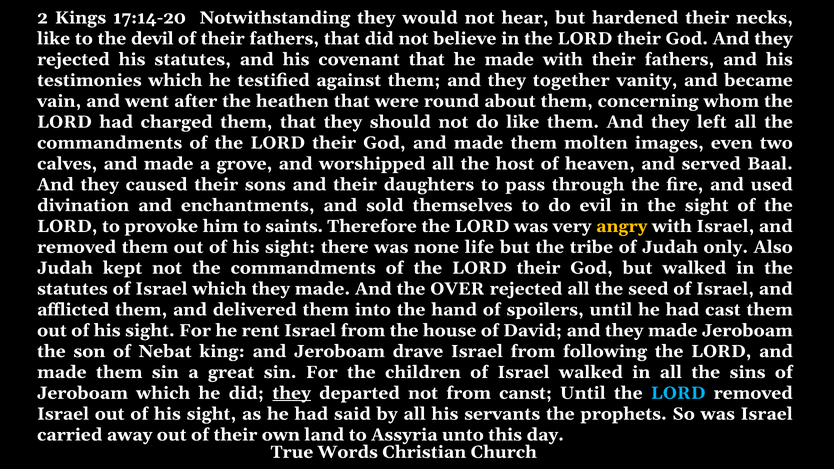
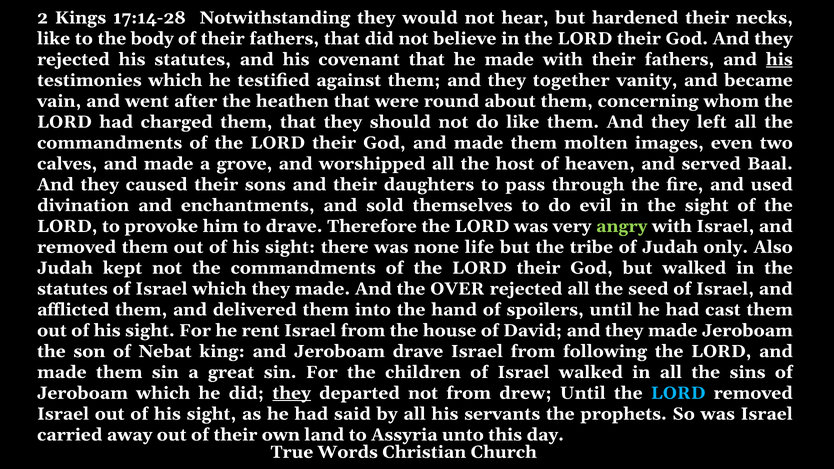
17:14-20: 17:14-20 -> 17:14-28
devil: devil -> body
his at (779, 59) underline: none -> present
to saints: saints -> drave
angry colour: yellow -> light green
canst: canst -> drew
